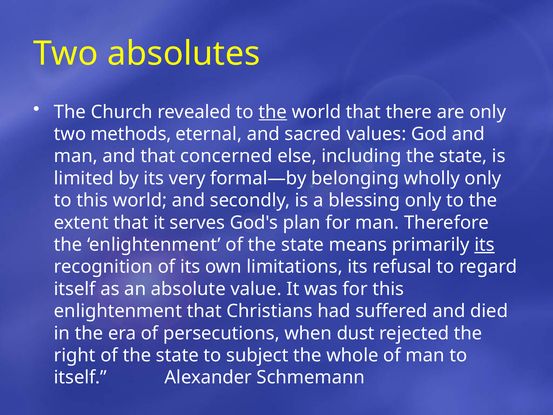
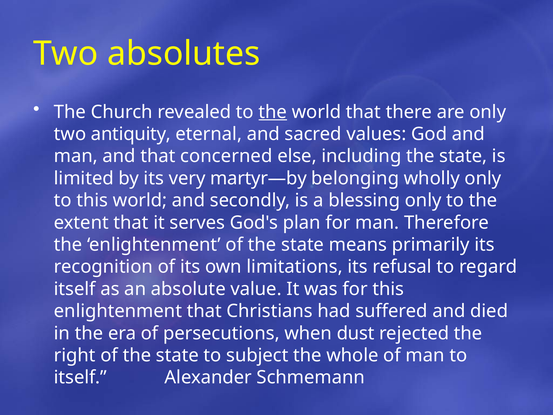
methods: methods -> antiquity
formal—by: formal—by -> martyr—by
its at (485, 245) underline: present -> none
